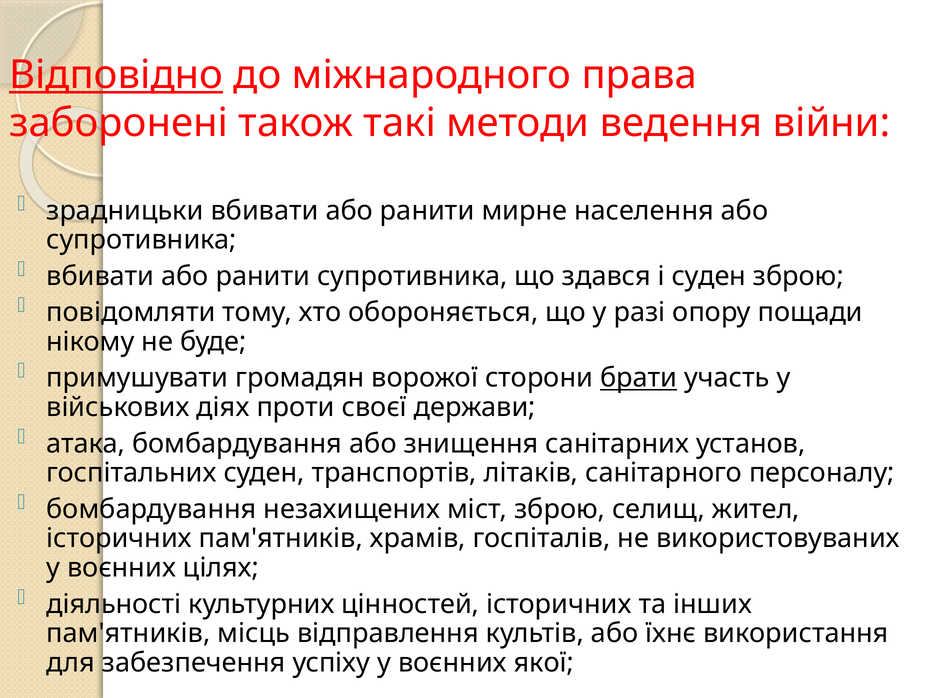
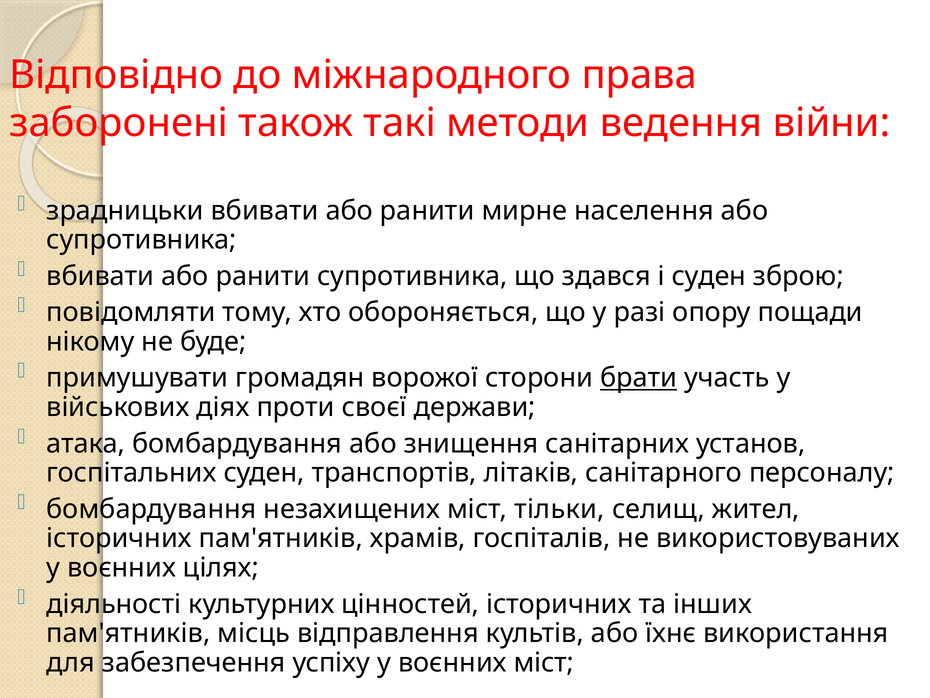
Відповідно underline: present -> none
міст зброю: зброю -> тільки
воєнних якої: якої -> міст
